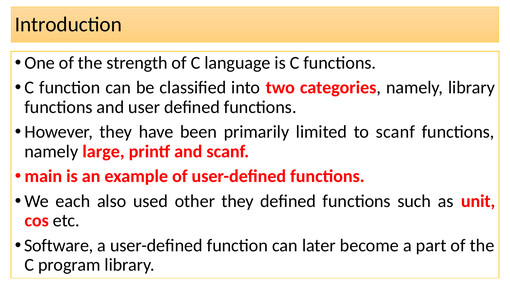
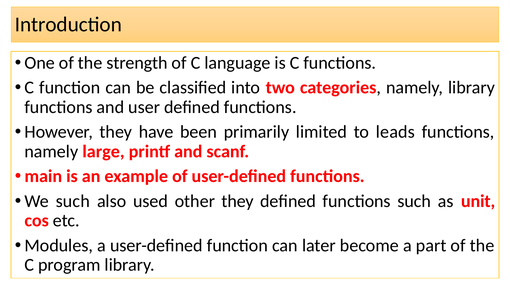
to scanf: scanf -> leads
We each: each -> such
Software: Software -> Modules
